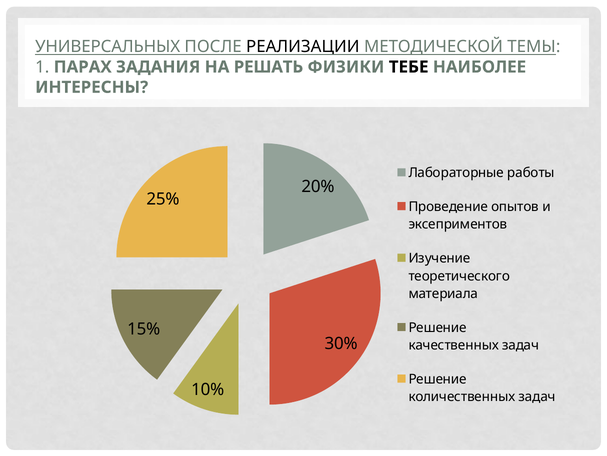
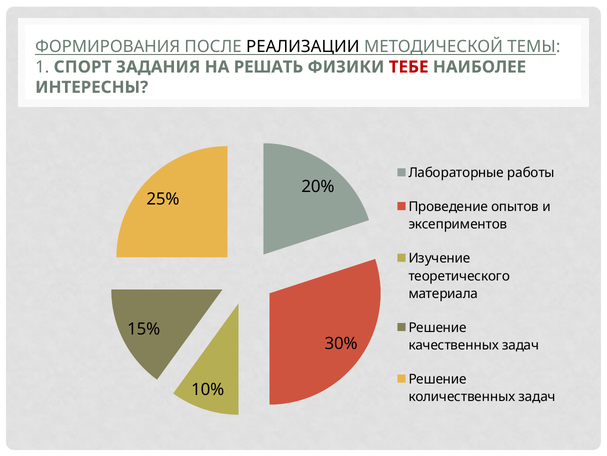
УНИВЕРСАЛЬНЫХ: УНИВЕРСАЛЬНЫХ -> ФОРМИРОВАНИЯ
ПАРАХ: ПАРАХ -> СПОРТ
ТЕБЕ colour: black -> red
